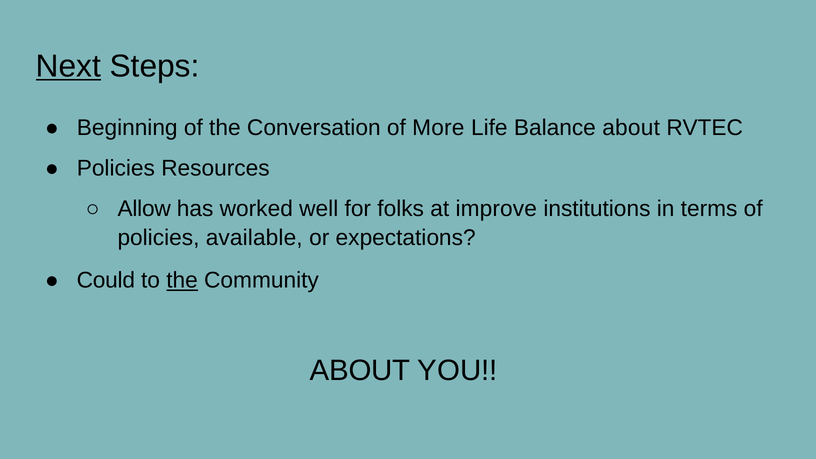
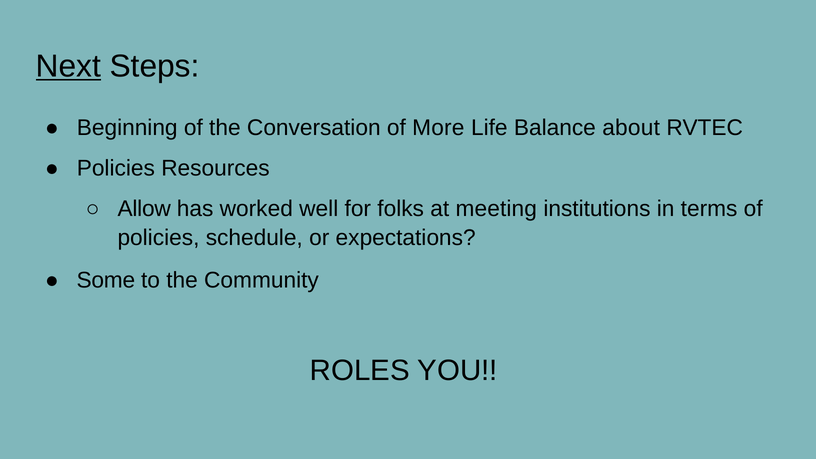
improve: improve -> meeting
available: available -> schedule
Could: Could -> Some
the at (182, 280) underline: present -> none
ABOUT at (360, 371): ABOUT -> ROLES
